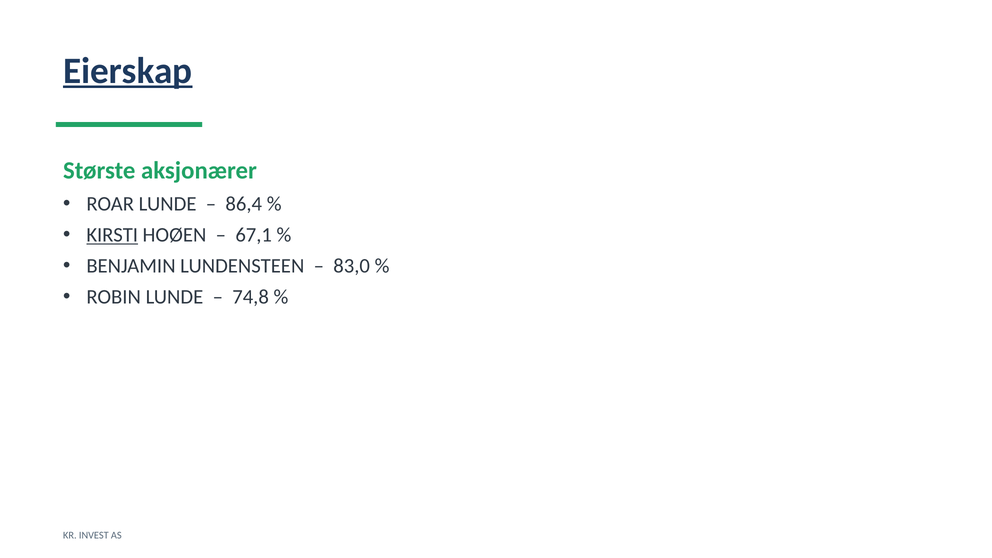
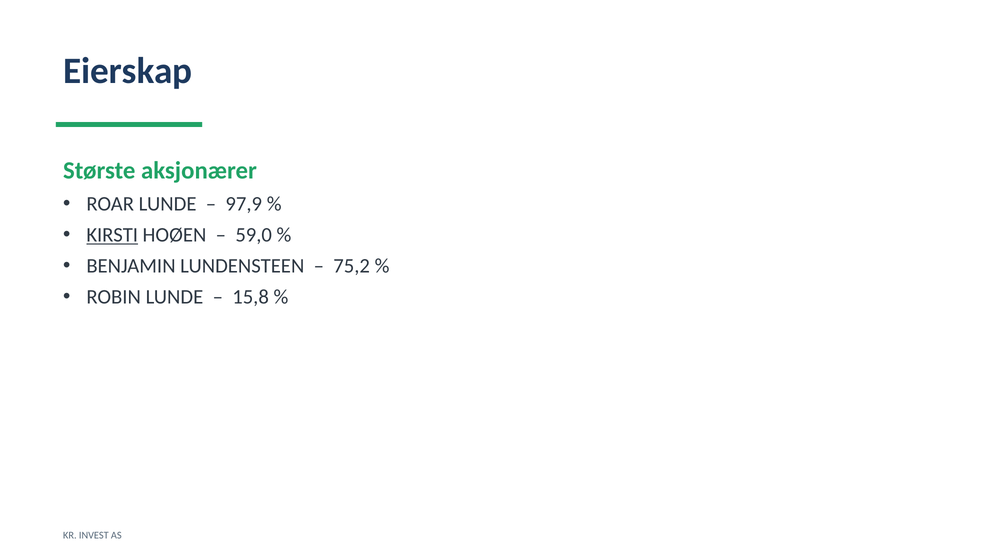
Eierskap underline: present -> none
86,4: 86,4 -> 97,9
67,1: 67,1 -> 59,0
83,0: 83,0 -> 75,2
74,8: 74,8 -> 15,8
